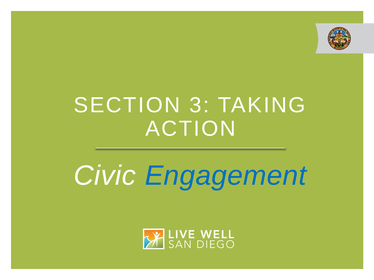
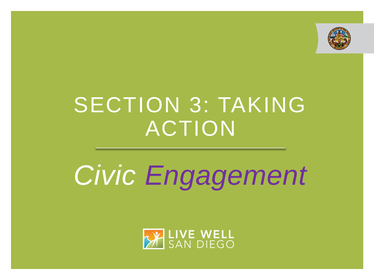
Engagement colour: blue -> purple
